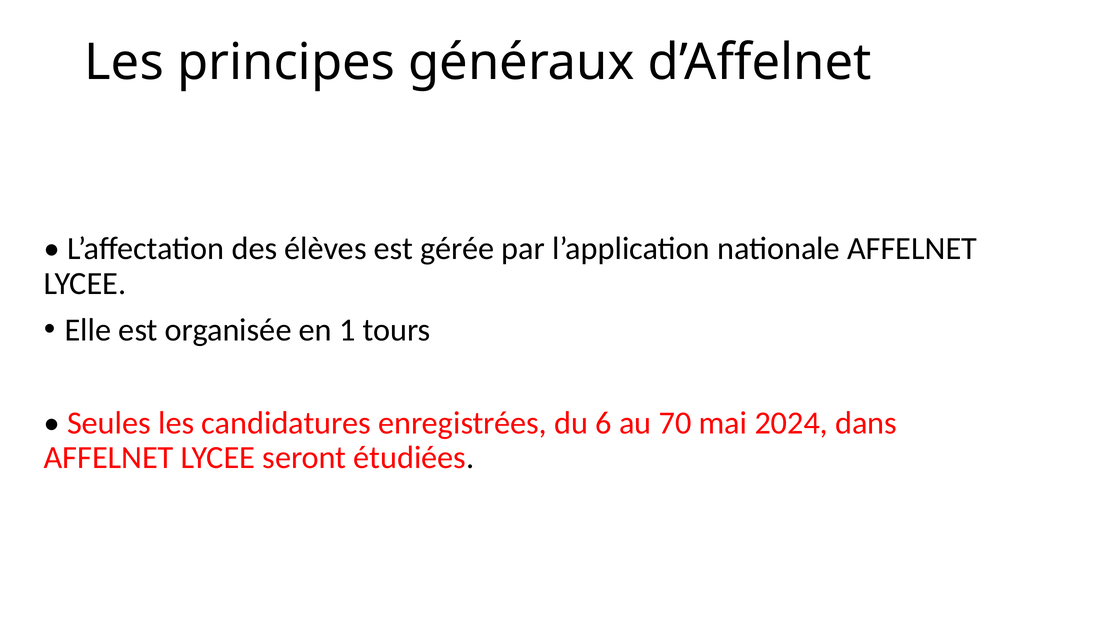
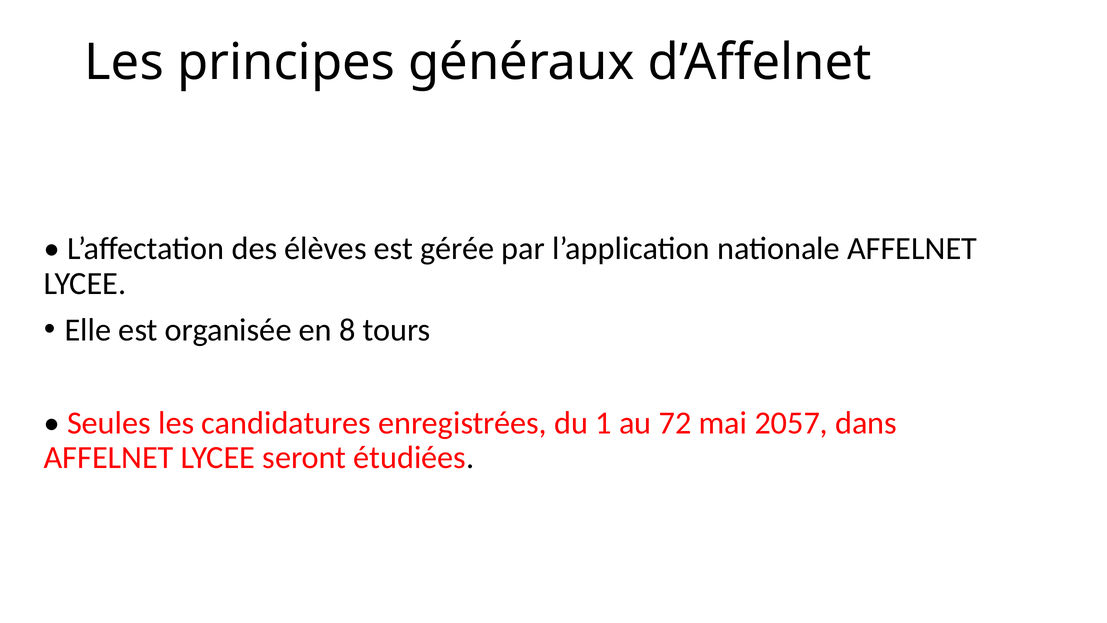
1: 1 -> 8
6: 6 -> 1
70: 70 -> 72
2024: 2024 -> 2057
